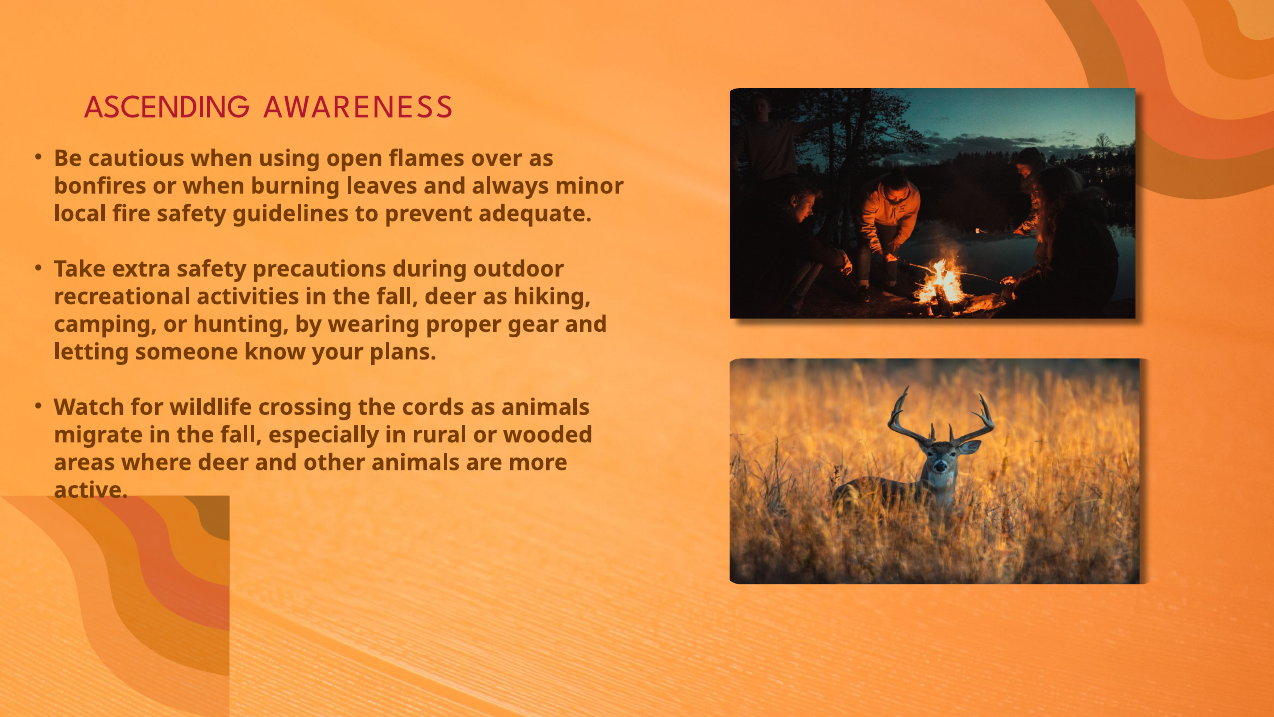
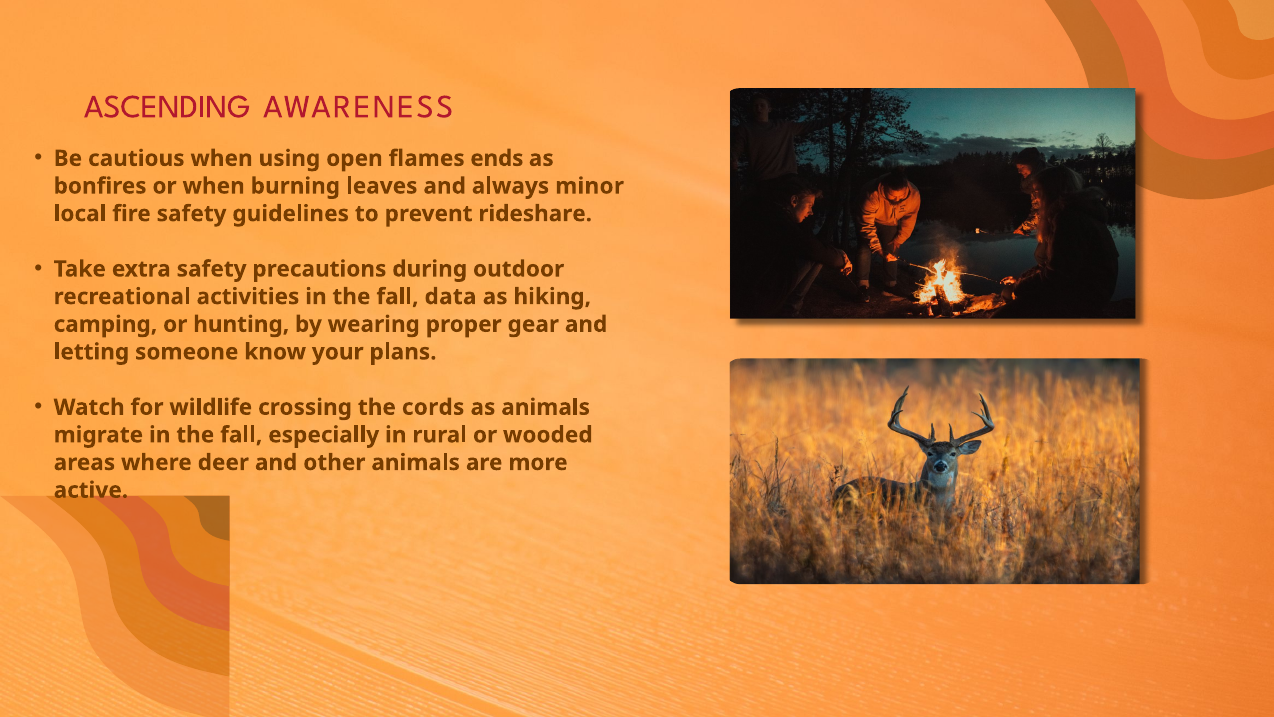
over: over -> ends
adequate: adequate -> rideshare
fall deer: deer -> data
